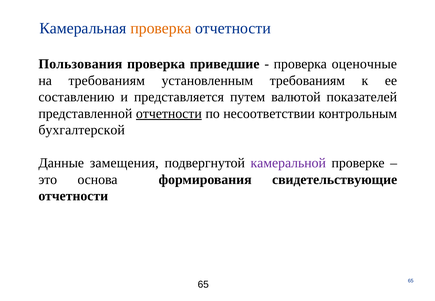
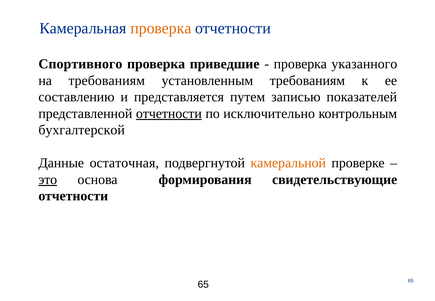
Пользования: Пользования -> Спортивного
оценочные: оценочные -> указанного
валютой: валютой -> записью
несоответствии: несоответствии -> исключительно
замещения: замещения -> остаточная
камеральной colour: purple -> orange
это underline: none -> present
